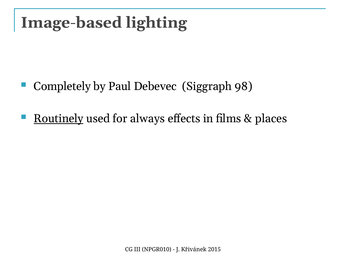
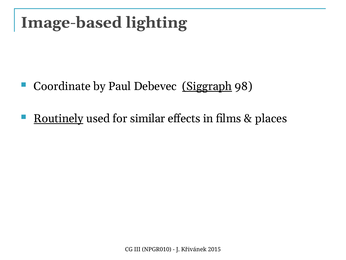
Completely: Completely -> Coordinate
Siggraph underline: none -> present
always: always -> similar
